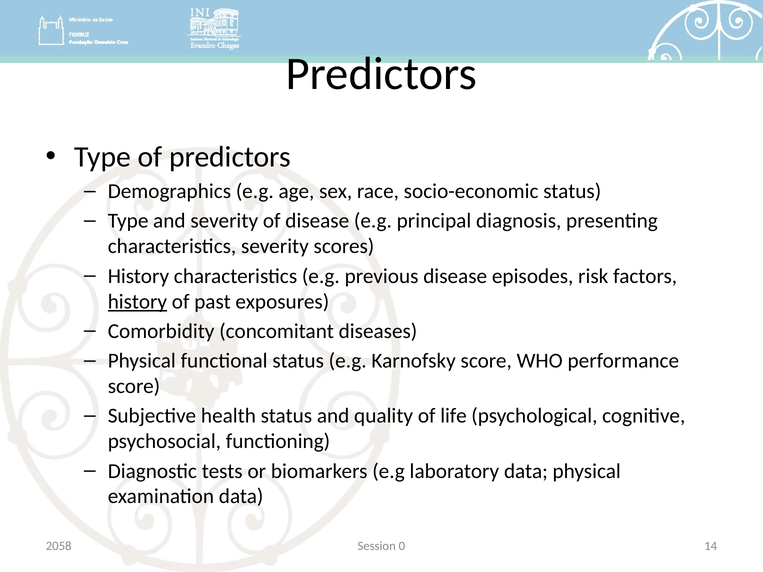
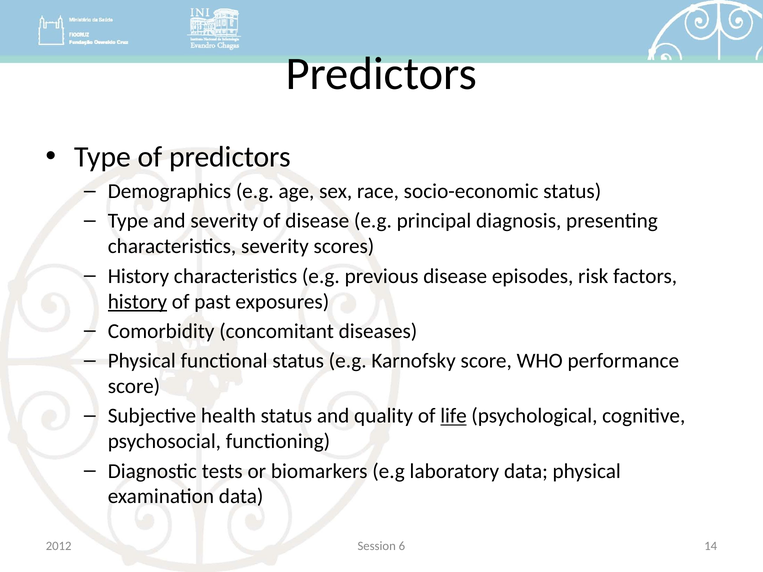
life underline: none -> present
2058: 2058 -> 2012
0: 0 -> 6
